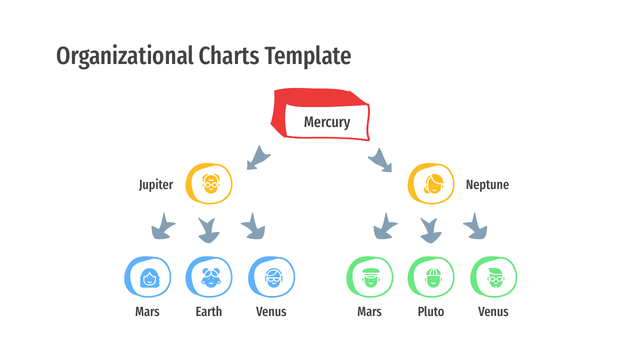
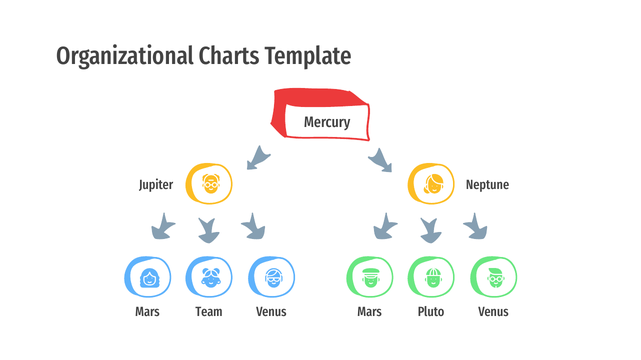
Earth: Earth -> Team
